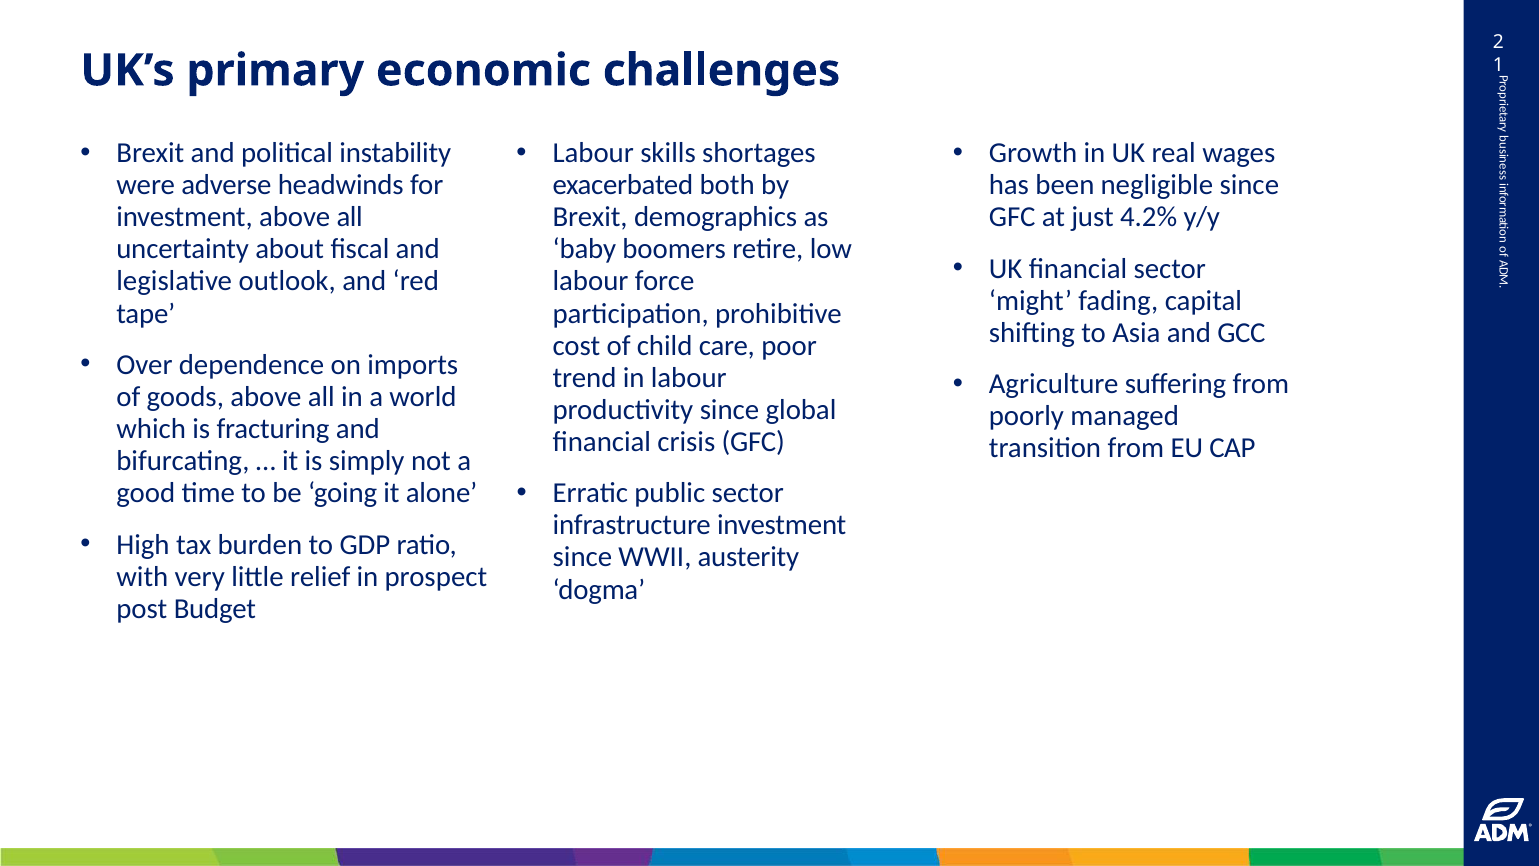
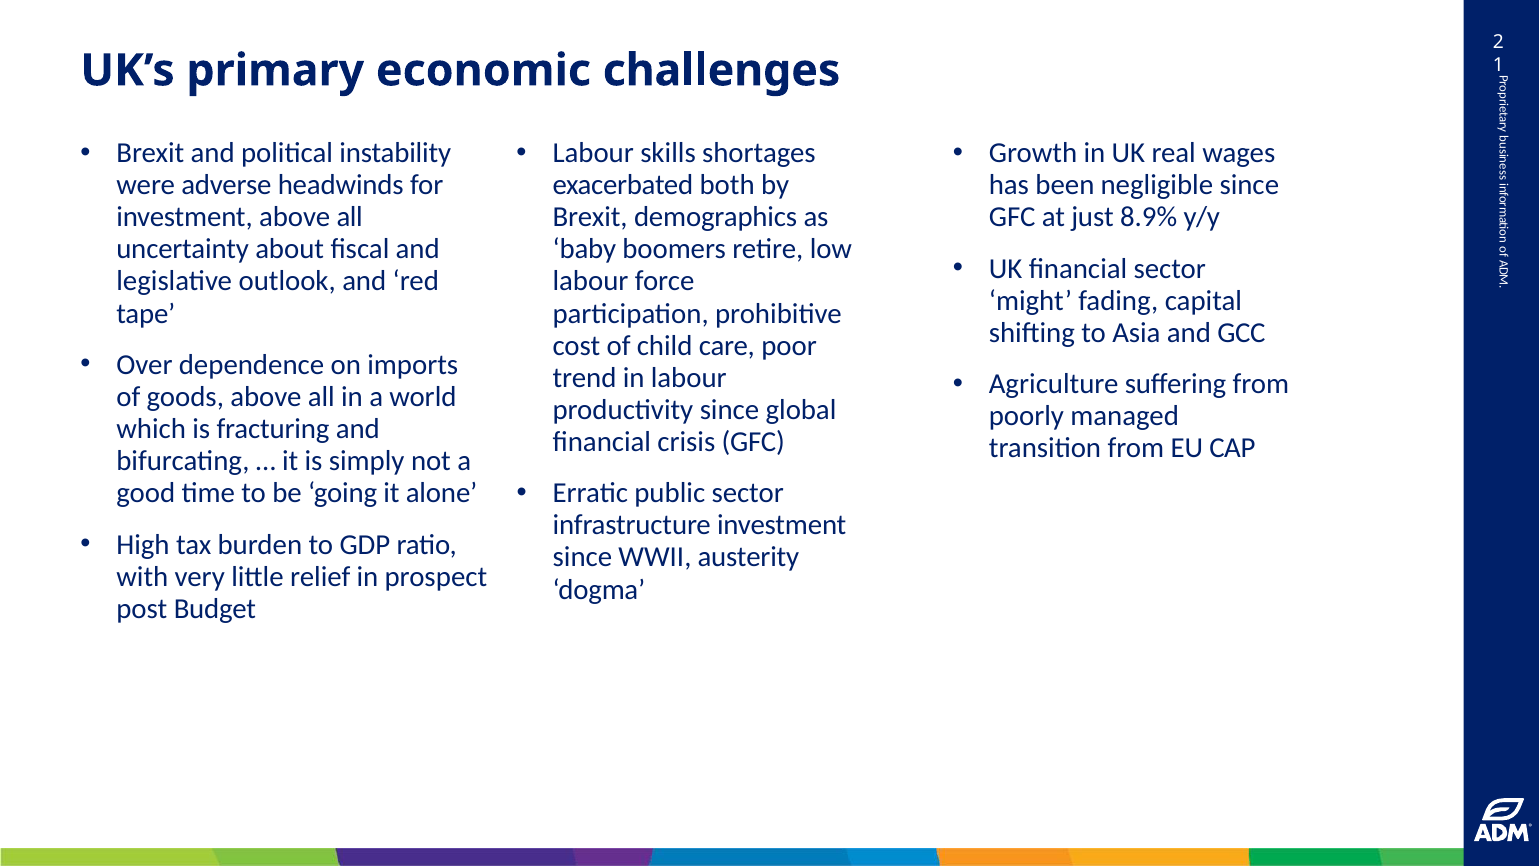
4.2%: 4.2% -> 8.9%
